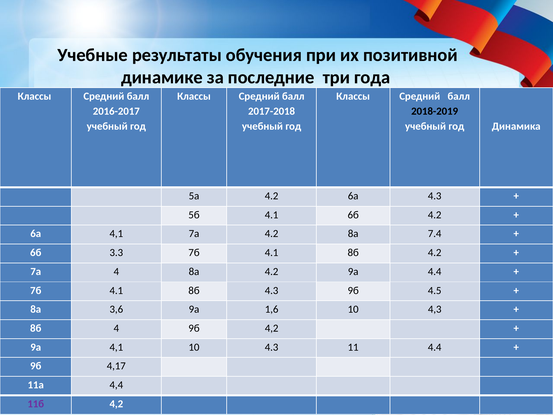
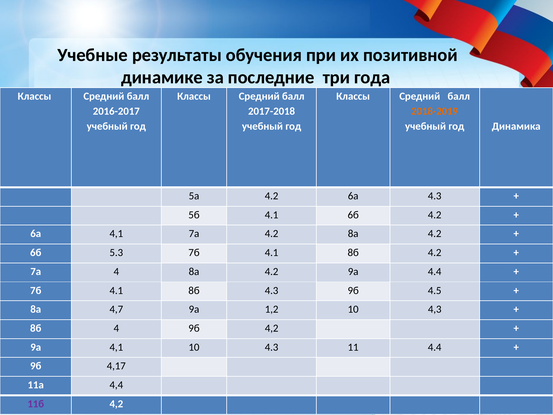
2018-2019 colour: black -> orange
4.2 8а 7.4: 7.4 -> 4.2
3.3: 3.3 -> 5.3
3,6: 3,6 -> 4,7
1,6: 1,6 -> 1,2
